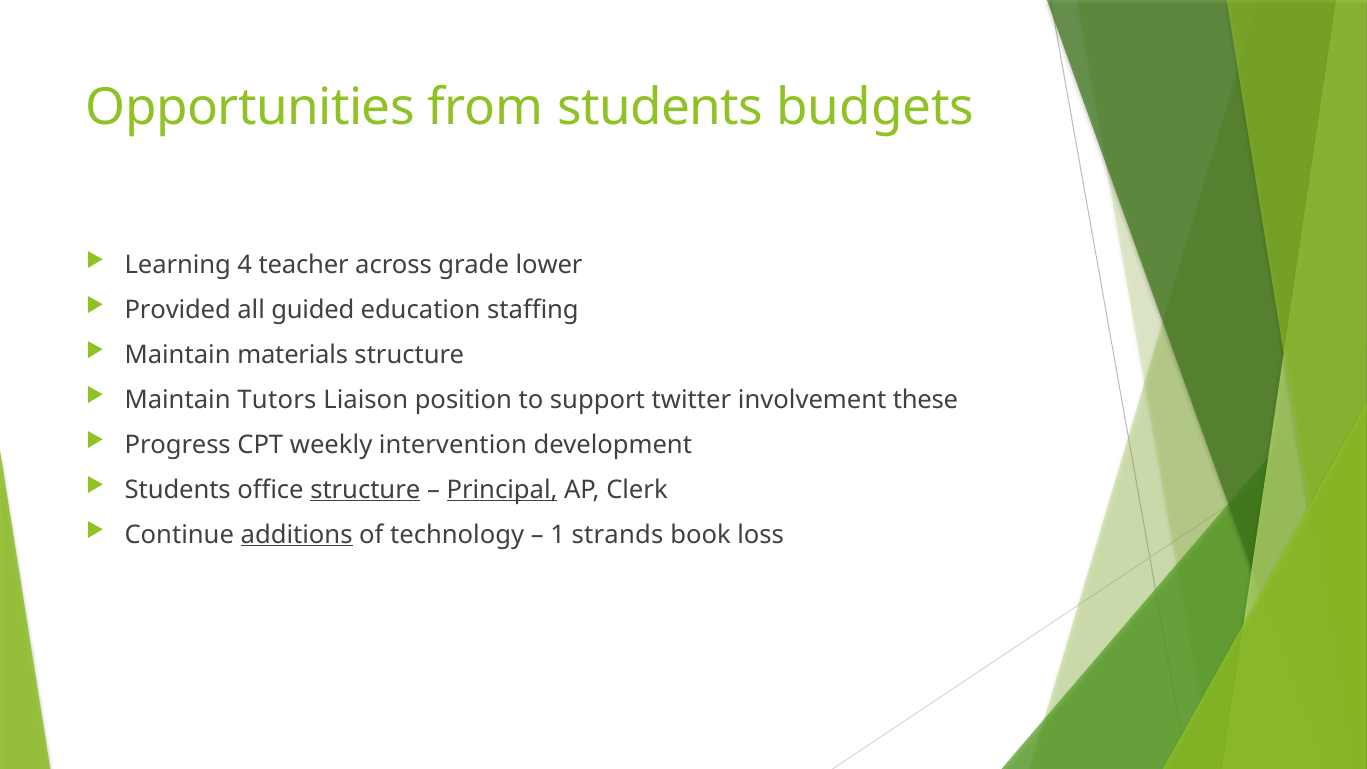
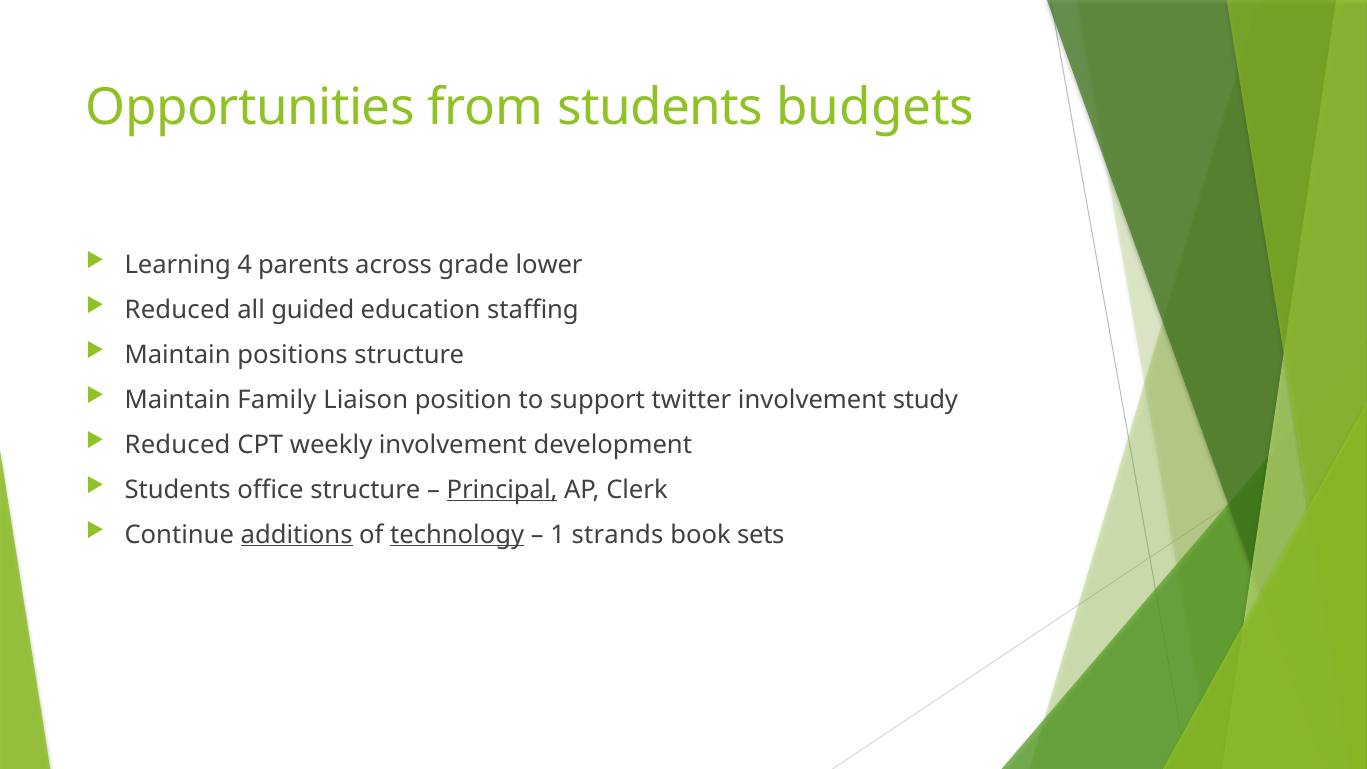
teacher: teacher -> parents
Provided at (178, 310): Provided -> Reduced
materials: materials -> positions
Tutors: Tutors -> Family
these: these -> study
Progress at (178, 445): Progress -> Reduced
weekly intervention: intervention -> involvement
structure at (365, 490) underline: present -> none
technology underline: none -> present
loss: loss -> sets
